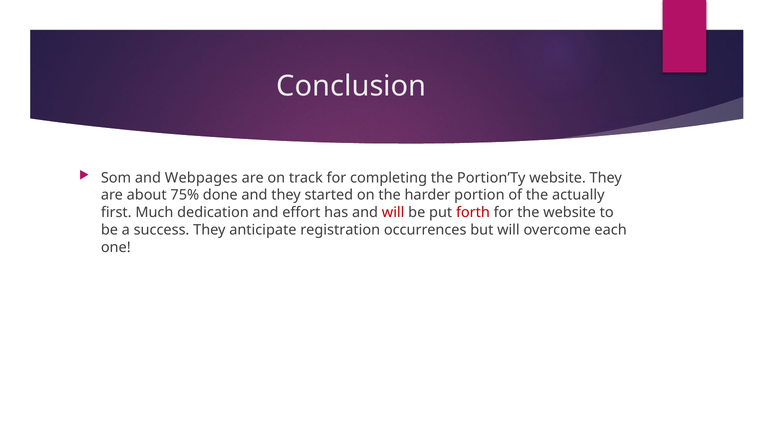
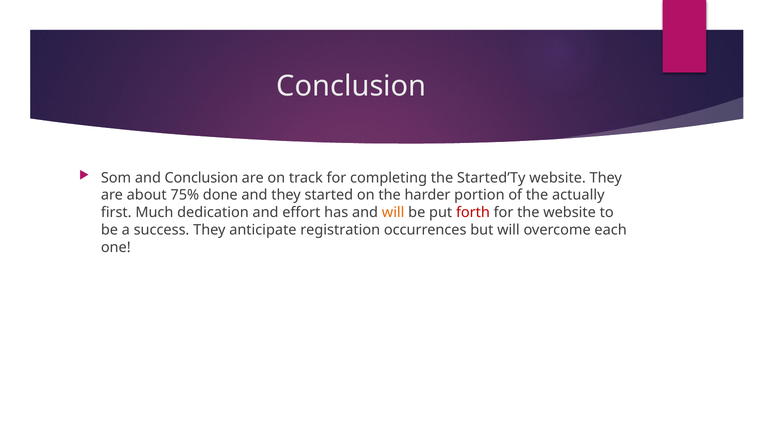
and Webpages: Webpages -> Conclusion
Portion’Ty: Portion’Ty -> Started’Ty
will at (393, 213) colour: red -> orange
